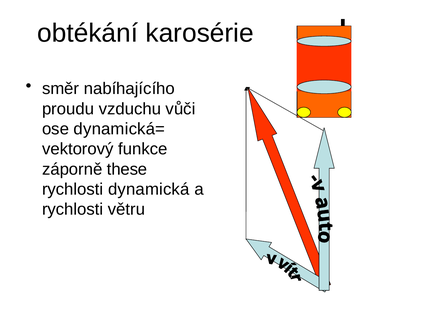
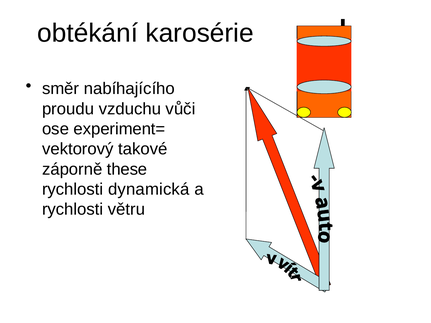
dynamická=: dynamická= -> experiment=
funkce: funkce -> takové
